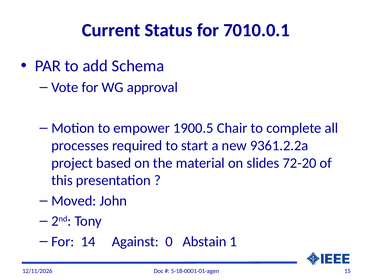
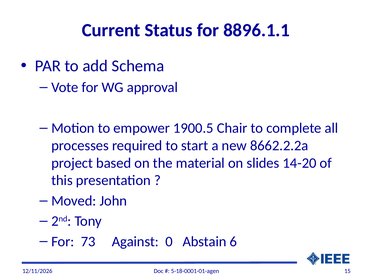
7010.0.1: 7010.0.1 -> 8896.1.1
9361.2.2a: 9361.2.2a -> 8662.2.2a
72-20: 72-20 -> 14-20
14: 14 -> 73
1: 1 -> 6
